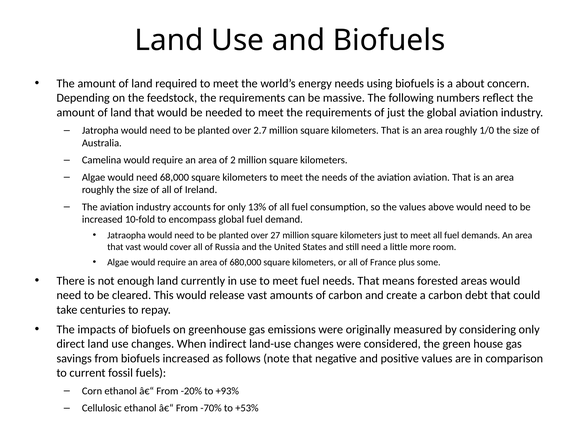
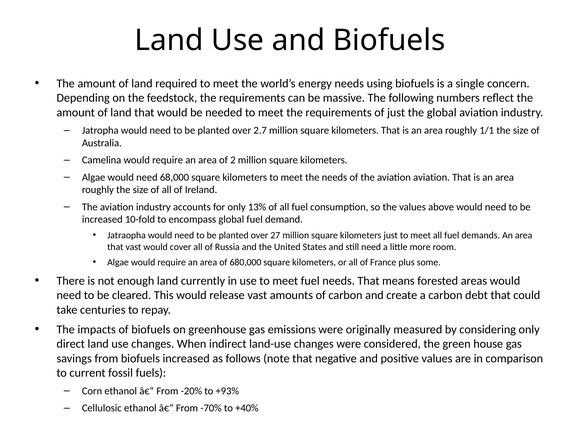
about: about -> single
1/0: 1/0 -> 1/1
+53%: +53% -> +40%
